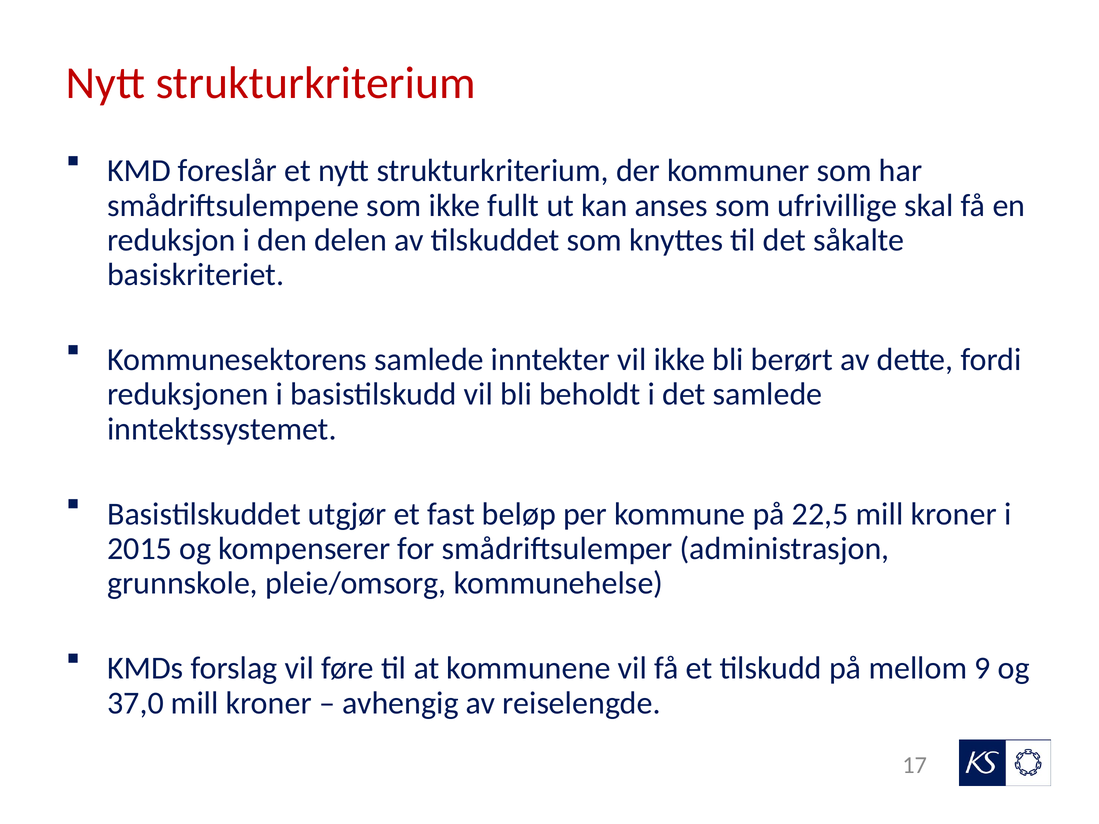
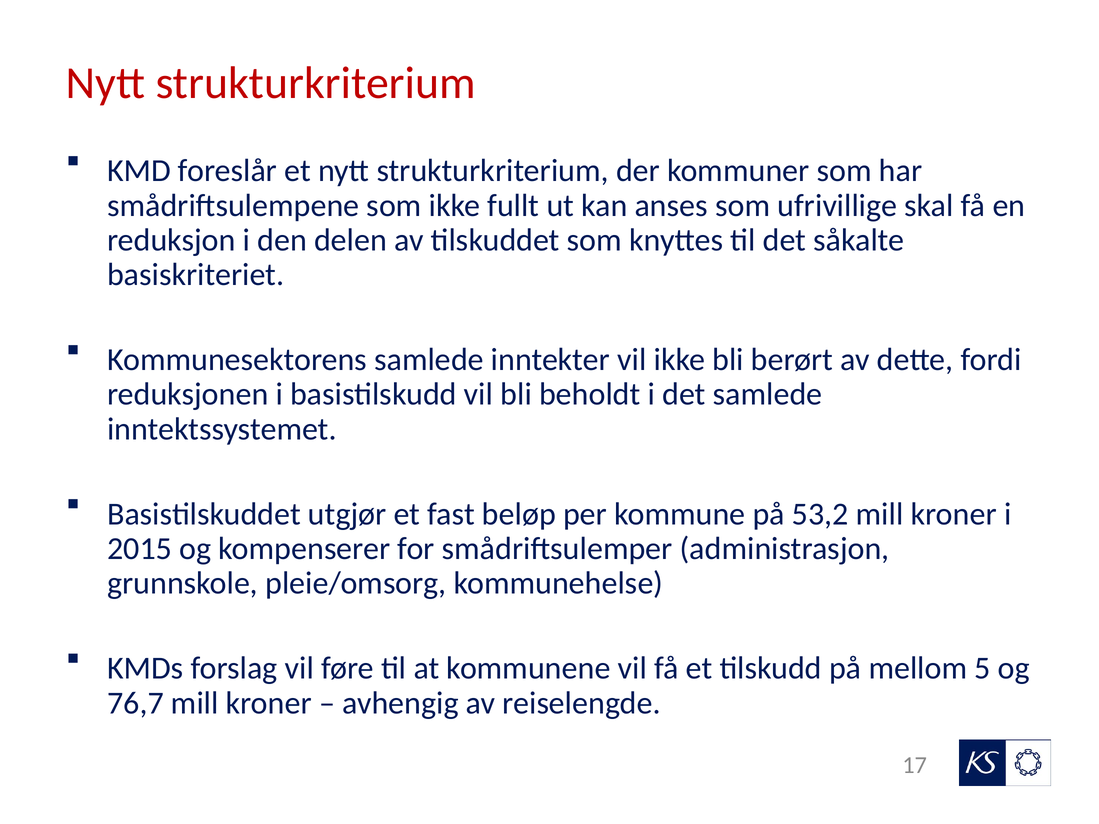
22,5: 22,5 -> 53,2
9: 9 -> 5
37,0: 37,0 -> 76,7
